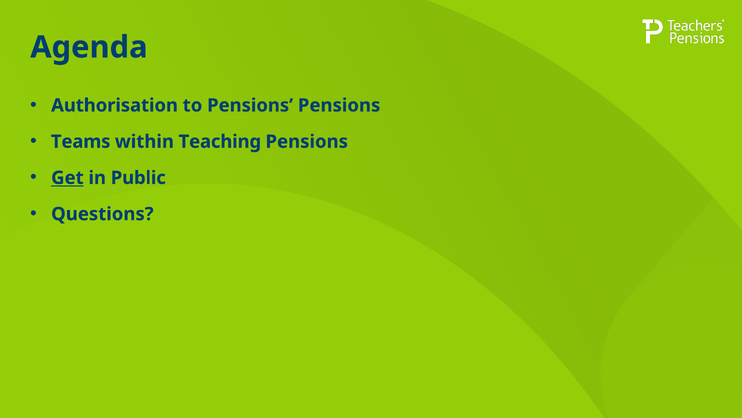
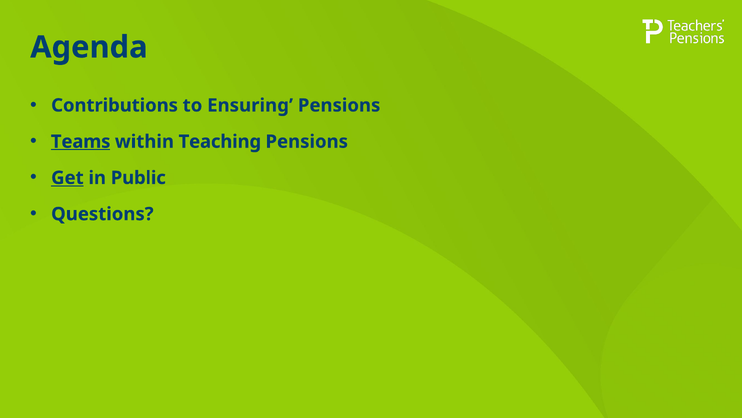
Authorisation: Authorisation -> Contributions
to Pensions: Pensions -> Ensuring
Teams underline: none -> present
